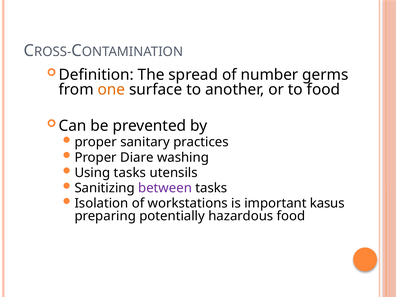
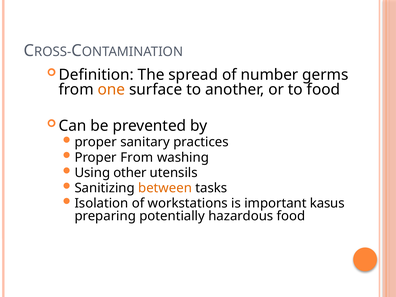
Proper Diare: Diare -> From
Using tasks: tasks -> other
between colour: purple -> orange
